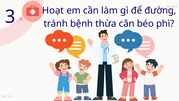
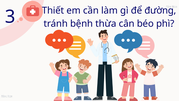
Hoạt: Hoạt -> Thiết
